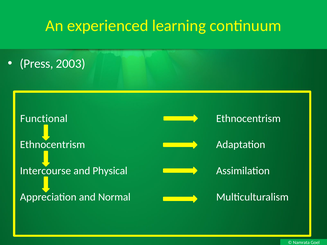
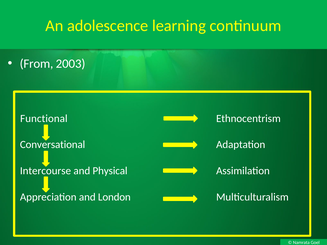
experienced: experienced -> adolescence
Press: Press -> From
Ethnocentrism at (52, 145): Ethnocentrism -> Conversational
Normal: Normal -> London
